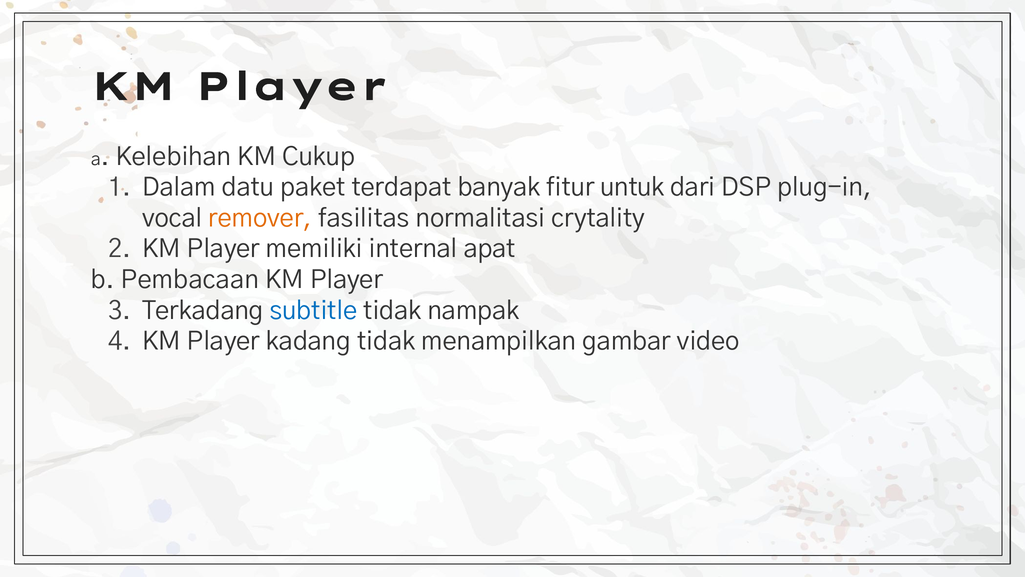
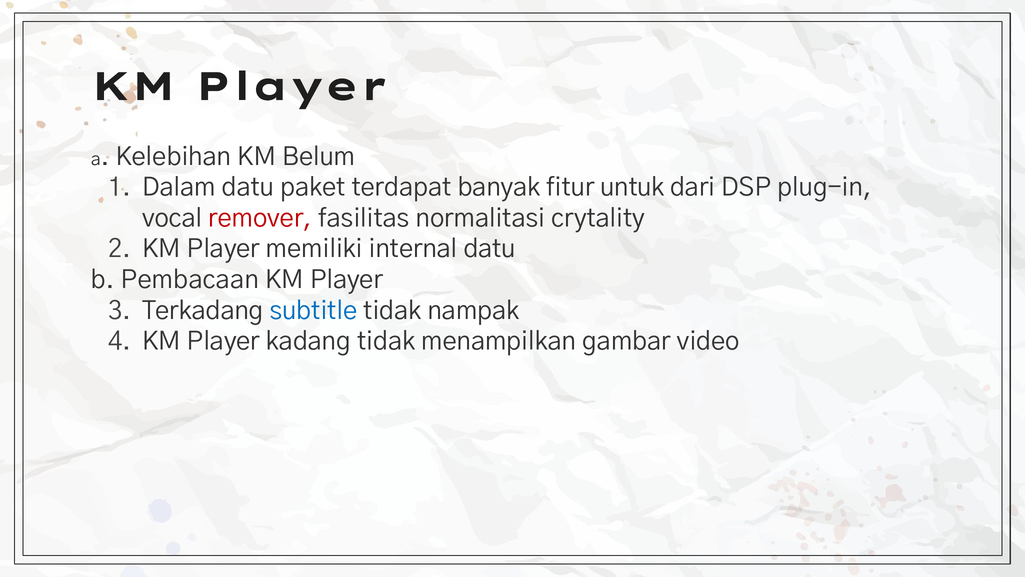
Cukup: Cukup -> Belum
remover colour: orange -> red
internal apat: apat -> datu
